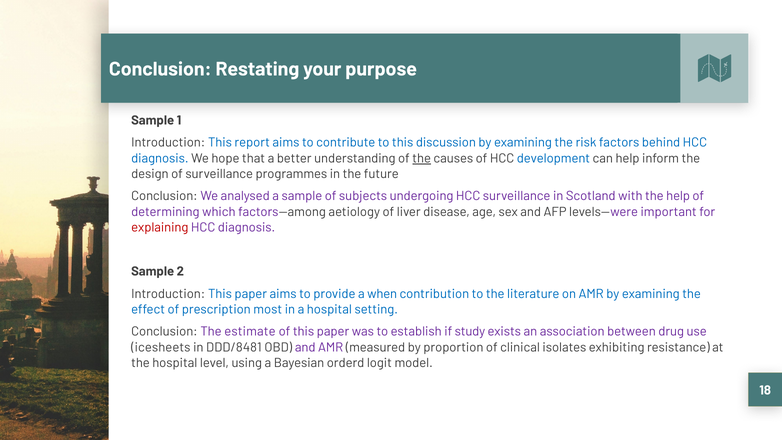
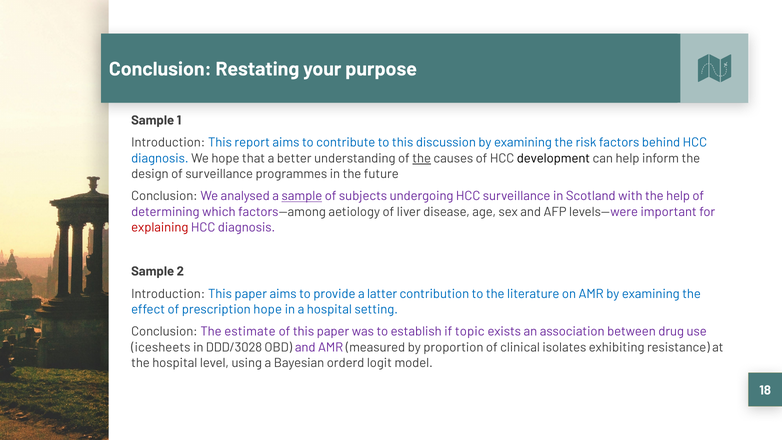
development colour: blue -> black
sample at (302, 196) underline: none -> present
when: when -> latter
prescription most: most -> hope
study: study -> topic
DDD/8481: DDD/8481 -> DDD/3028
